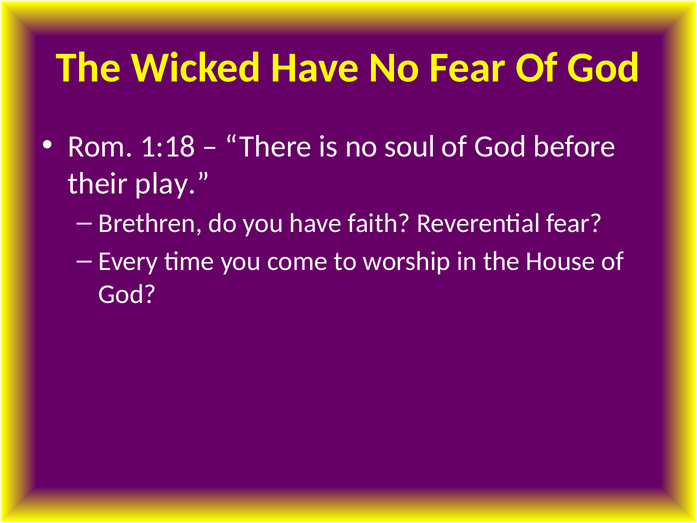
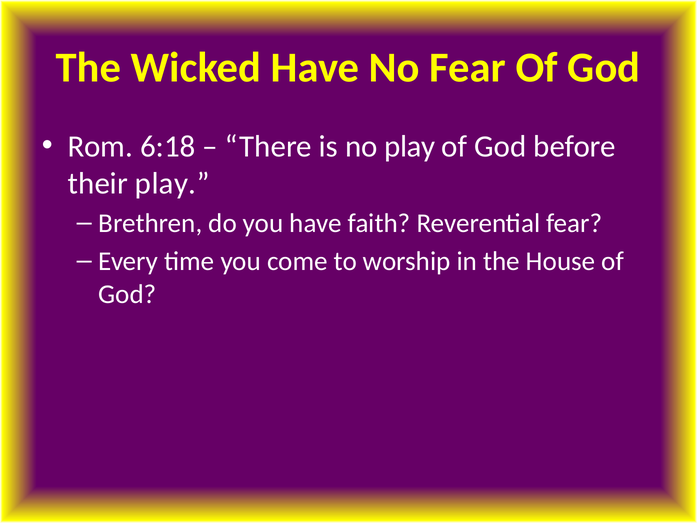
1:18: 1:18 -> 6:18
no soul: soul -> play
